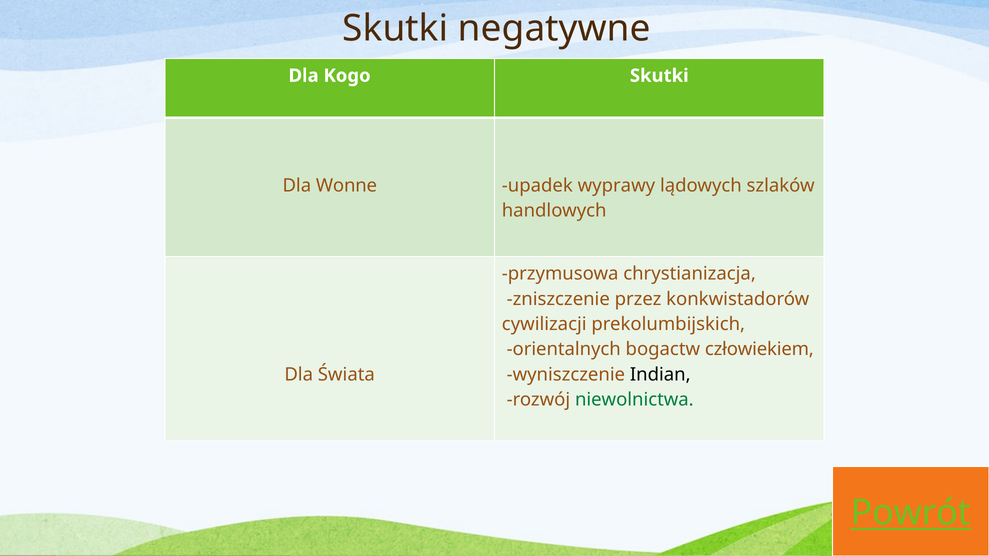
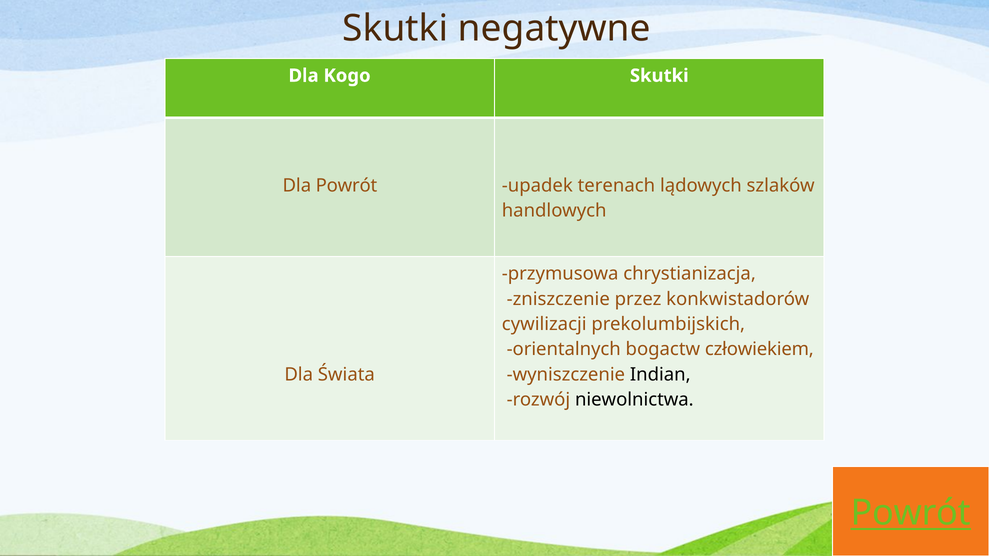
Dla Wonne: Wonne -> Powrót
wyprawy: wyprawy -> terenach
niewolnictwa colour: green -> black
